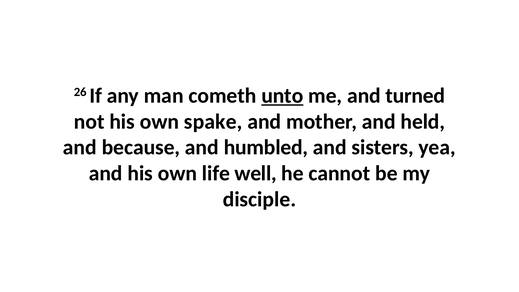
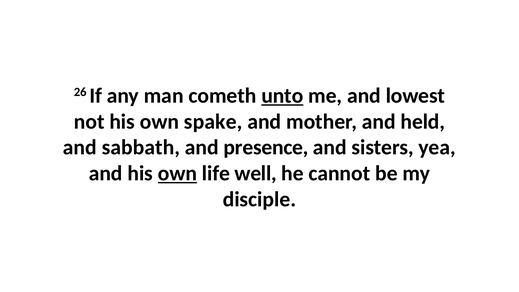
turned: turned -> lowest
because: because -> sabbath
humbled: humbled -> presence
own at (177, 173) underline: none -> present
